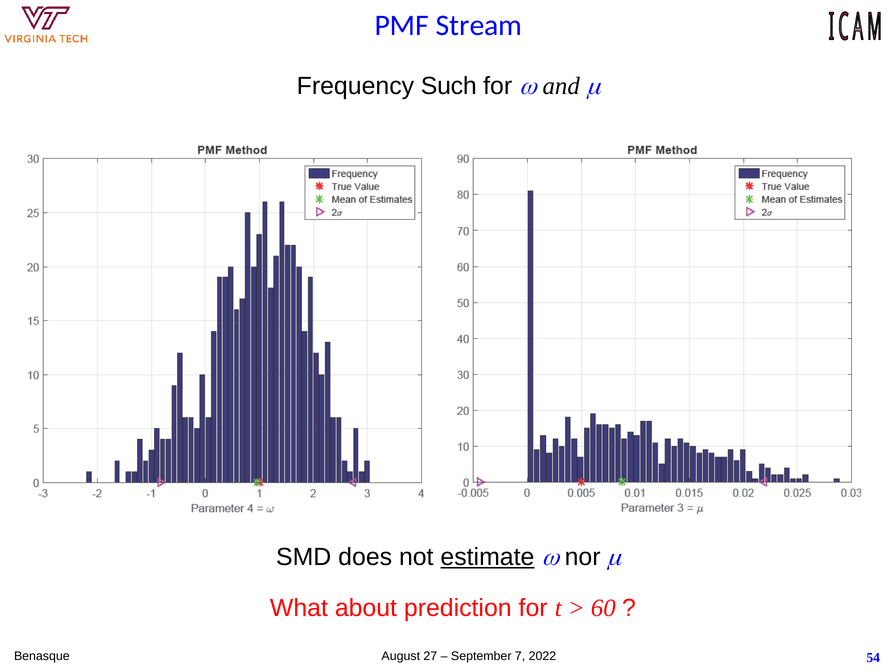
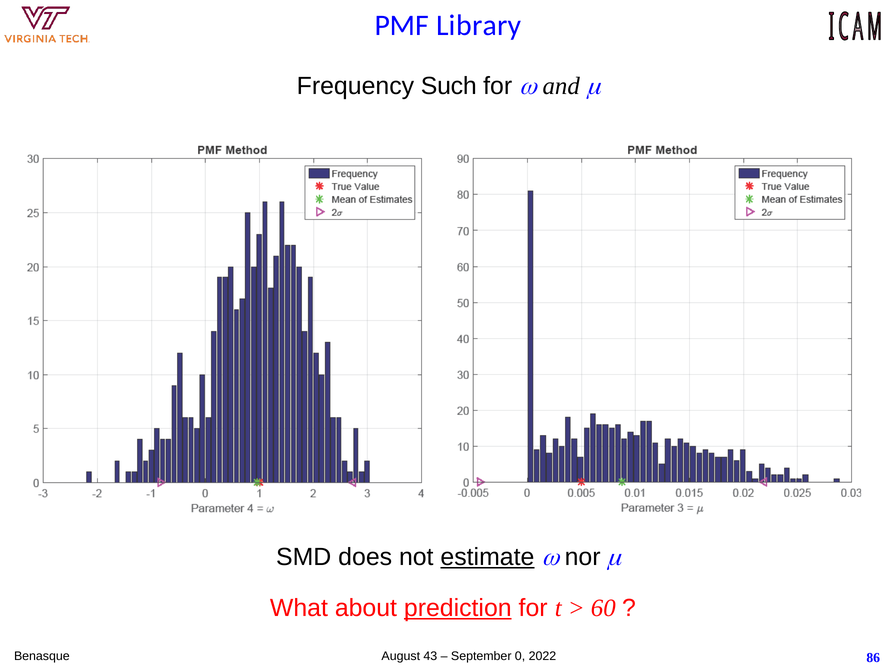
Stream: Stream -> Library
prediction underline: none -> present
27: 27 -> 43
7: 7 -> 0
54: 54 -> 86
